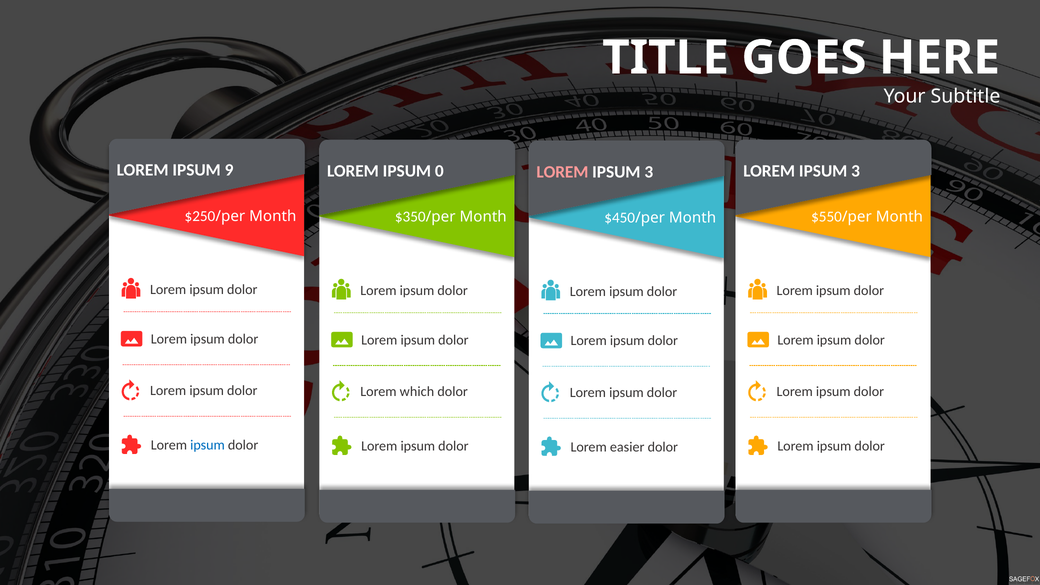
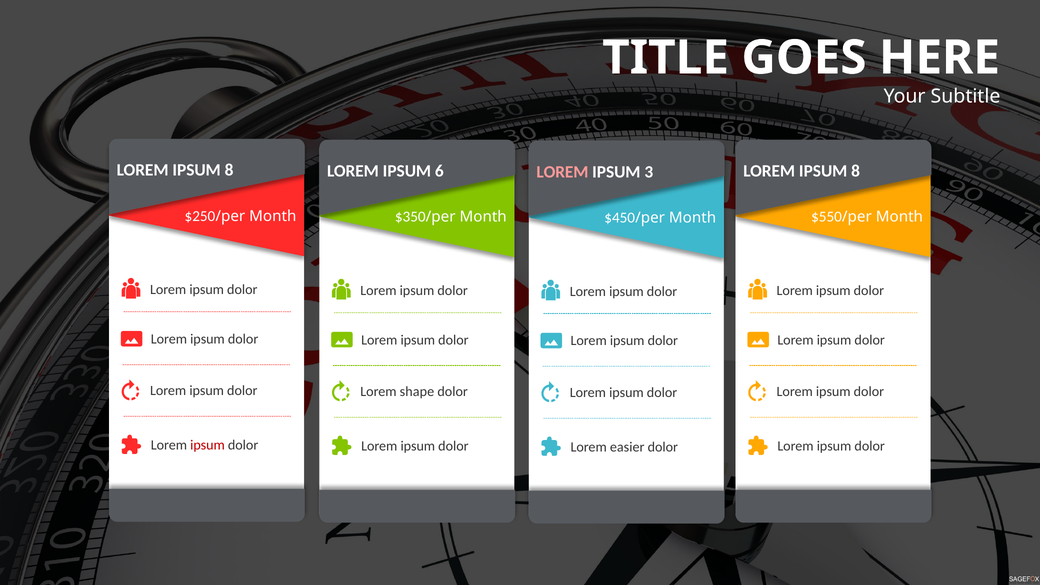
9 at (229, 170): 9 -> 8
0: 0 -> 6
3 at (856, 171): 3 -> 8
which: which -> shape
ipsum at (208, 445) colour: blue -> red
